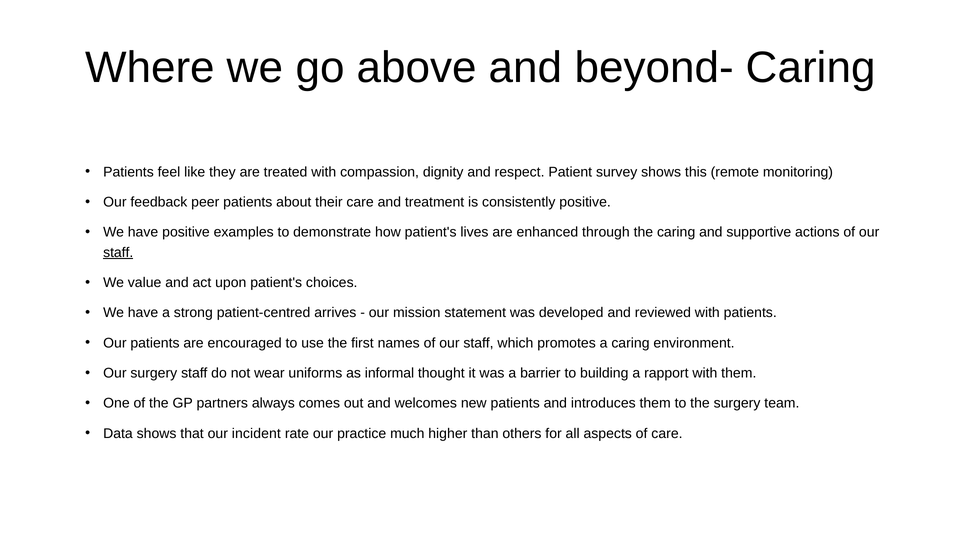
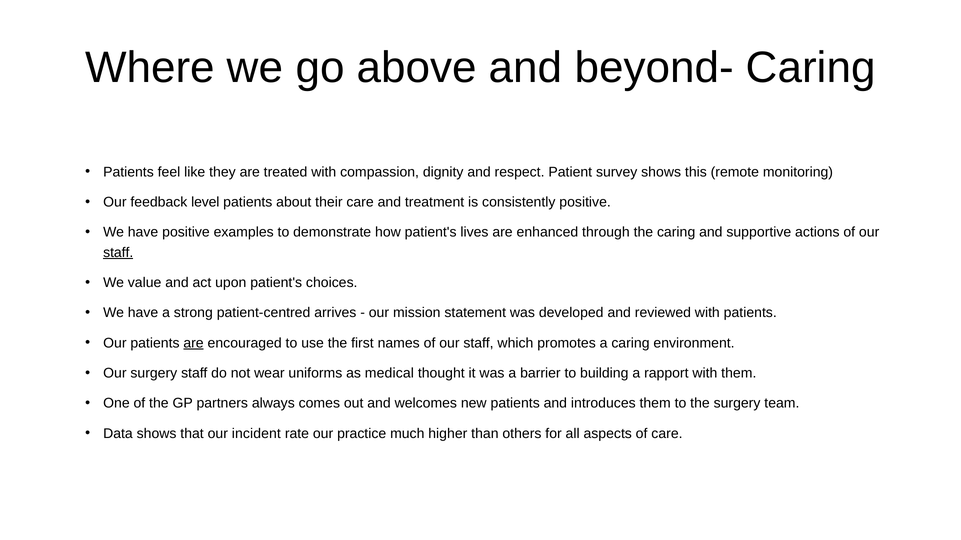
peer: peer -> level
are at (194, 343) underline: none -> present
informal: informal -> medical
